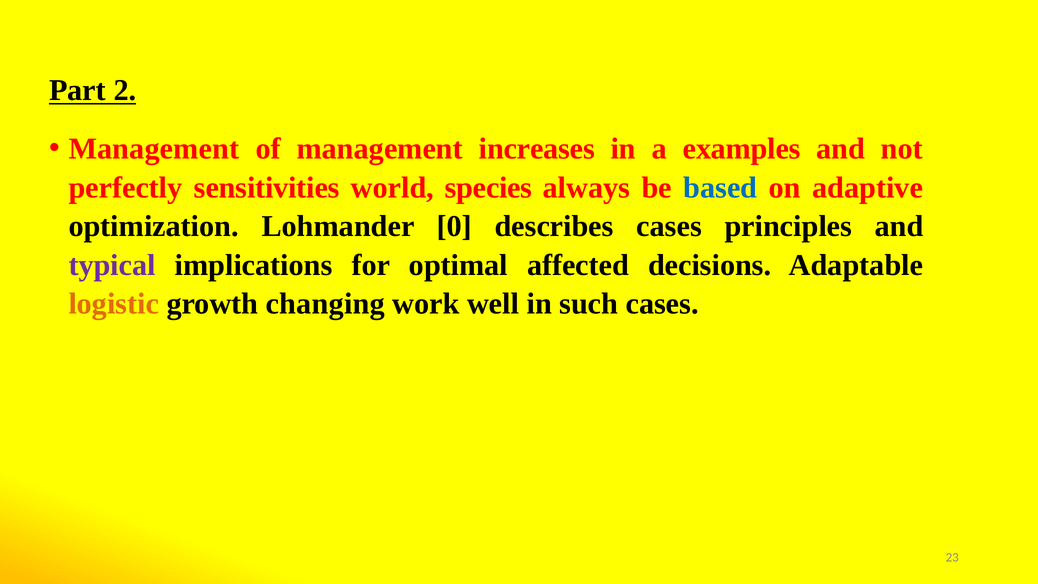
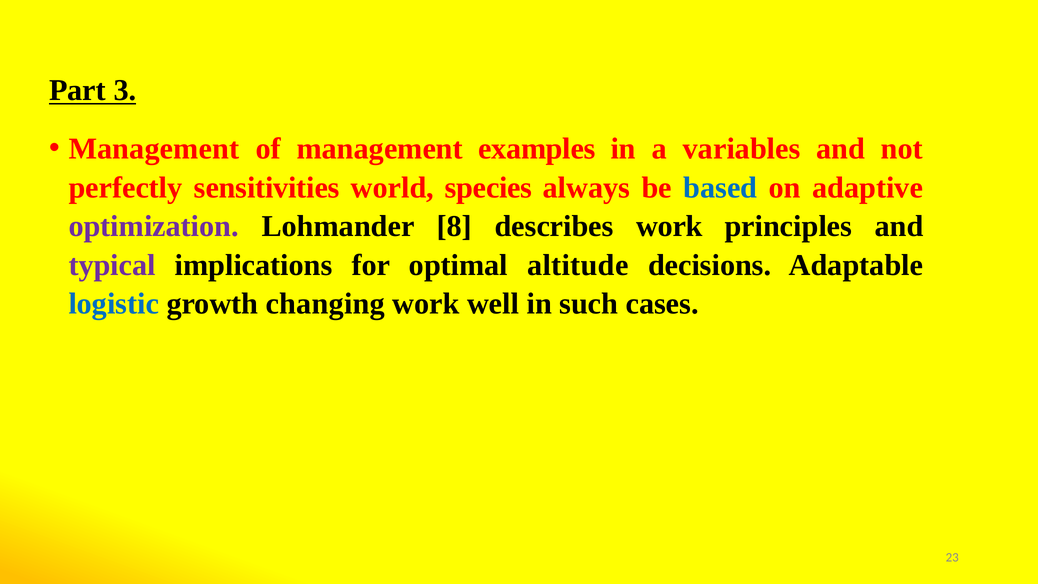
2: 2 -> 3
increases: increases -> examples
examples: examples -> variables
optimization colour: black -> purple
0: 0 -> 8
describes cases: cases -> work
affected: affected -> altitude
logistic colour: orange -> blue
